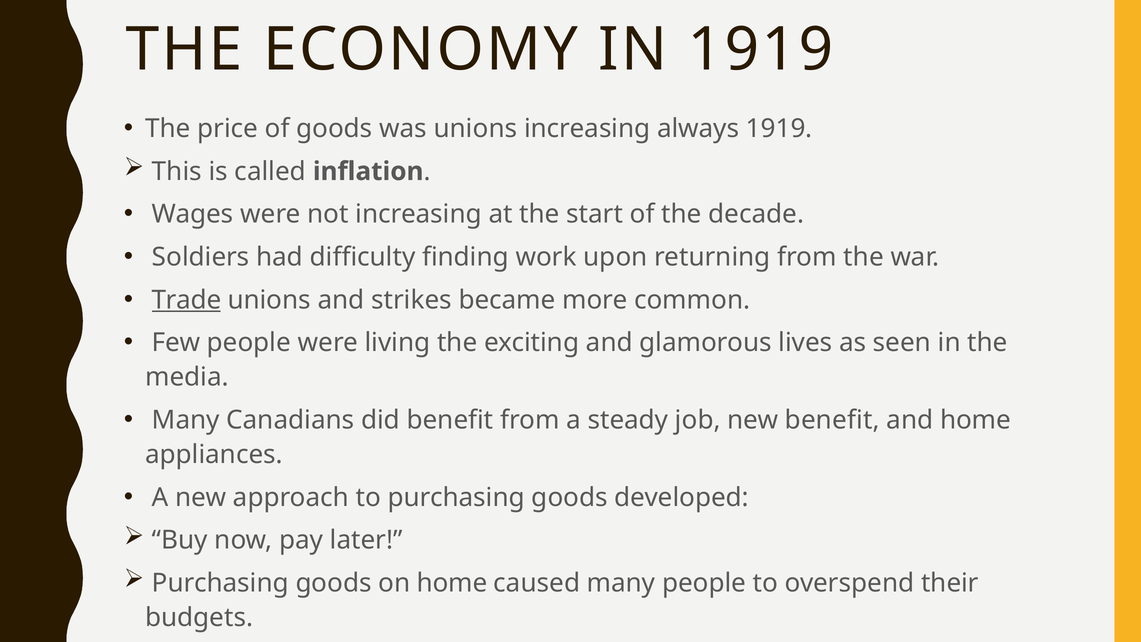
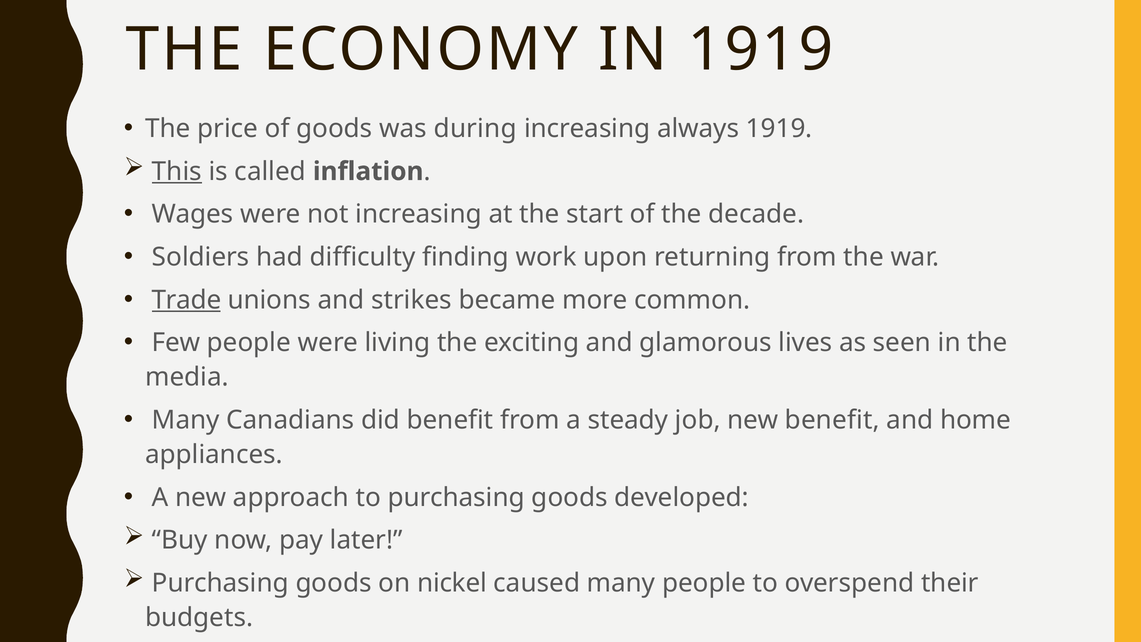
was unions: unions -> during
This underline: none -> present
on home: home -> nickel
